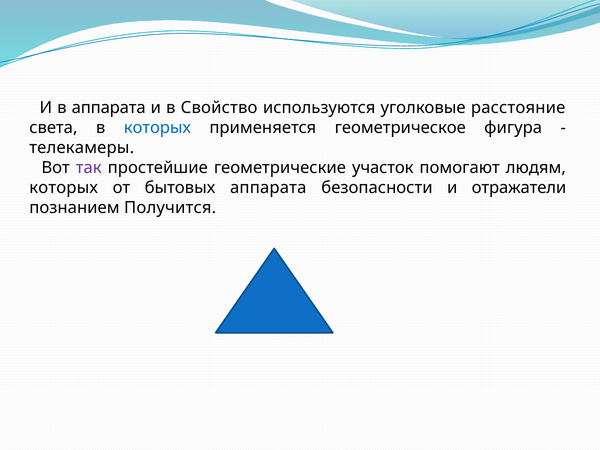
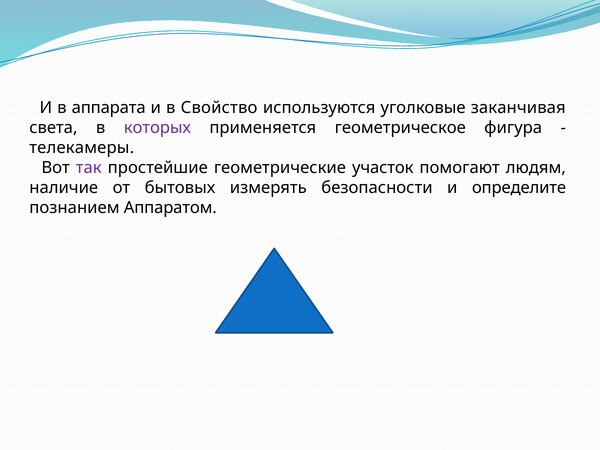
расстояние: расстояние -> заканчивая
которых at (157, 128) colour: blue -> purple
которых at (64, 188): которых -> наличие
бытовых аппарата: аппарата -> измерять
отражатели: отражатели -> определите
Получится: Получится -> Аппаратом
